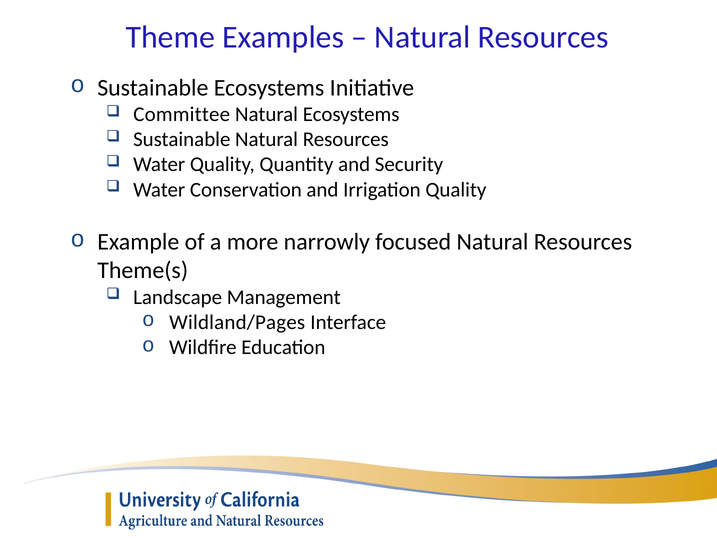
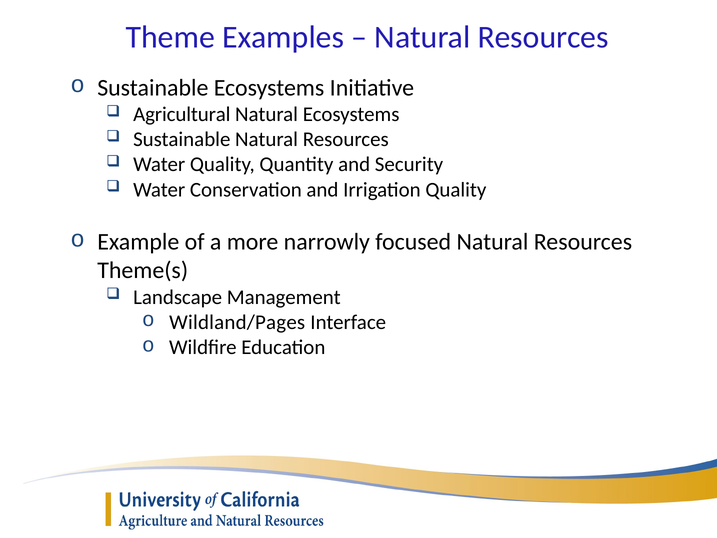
Committee: Committee -> Agricultural
